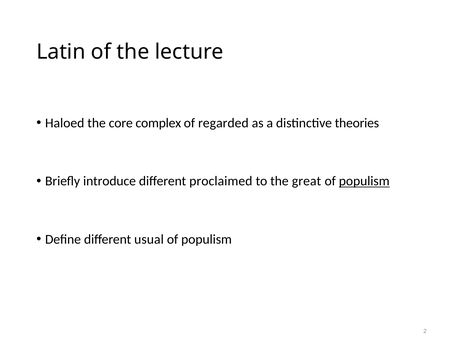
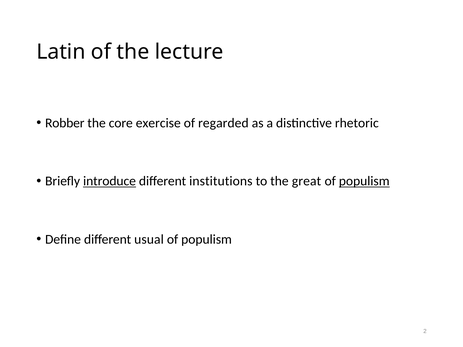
Haloed: Haloed -> Robber
complex: complex -> exercise
theories: theories -> rhetoric
introduce underline: none -> present
proclaimed: proclaimed -> institutions
